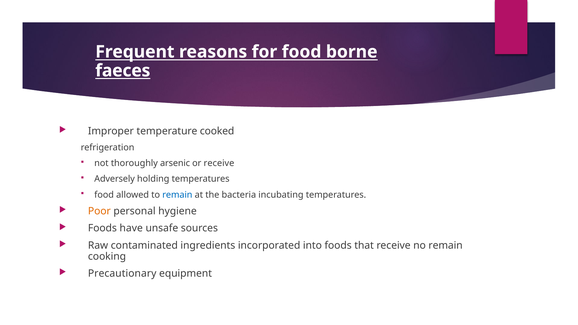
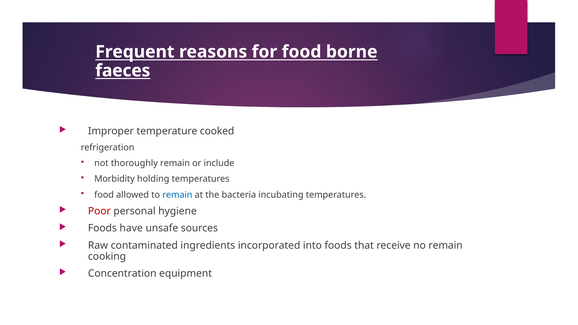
thoroughly arsenic: arsenic -> remain
or receive: receive -> include
Adversely: Adversely -> Morbidity
Poor colour: orange -> red
Precautionary: Precautionary -> Concentration
